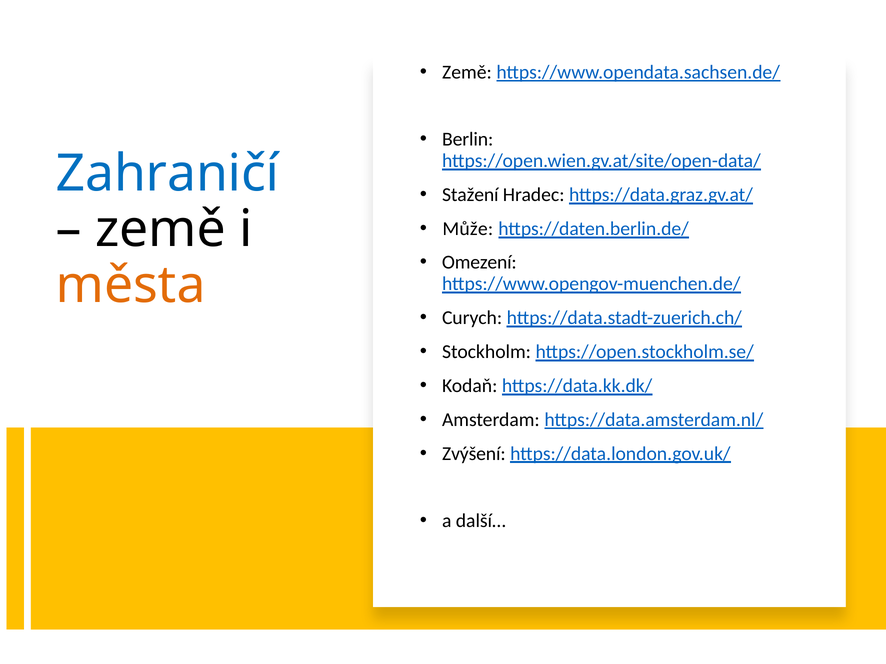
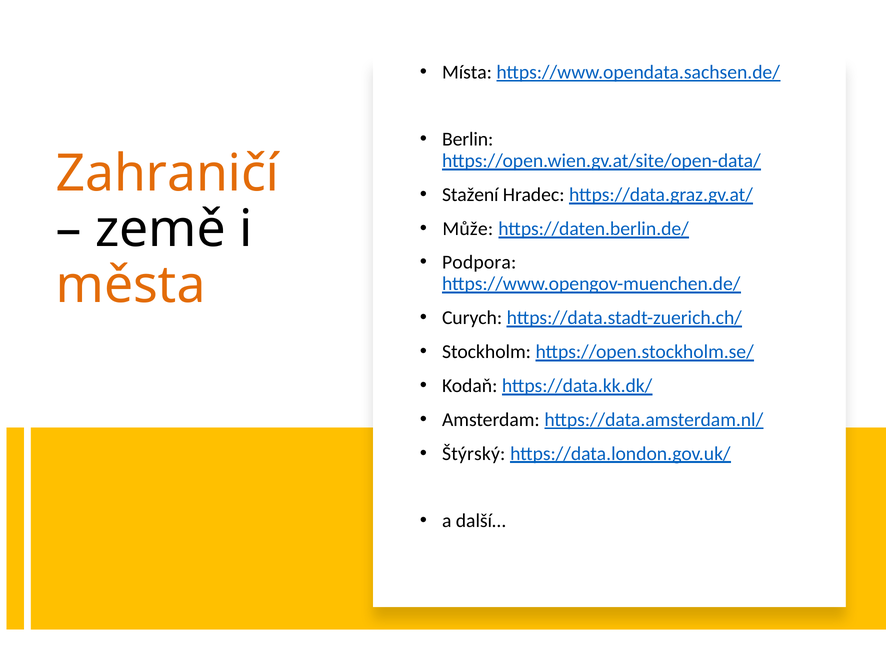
Země at (467, 72): Země -> Místa
Zahraničí colour: blue -> orange
Omezení: Omezení -> Podpora
Zvýšení: Zvýšení -> Štýrský
